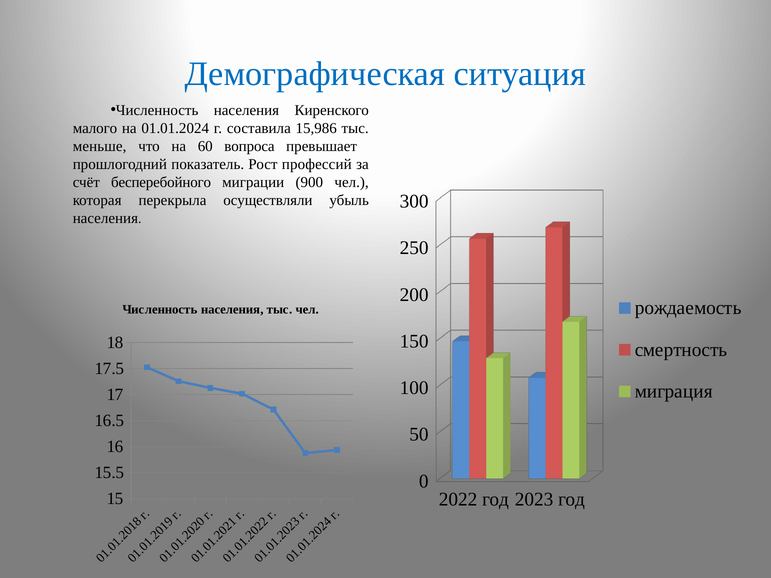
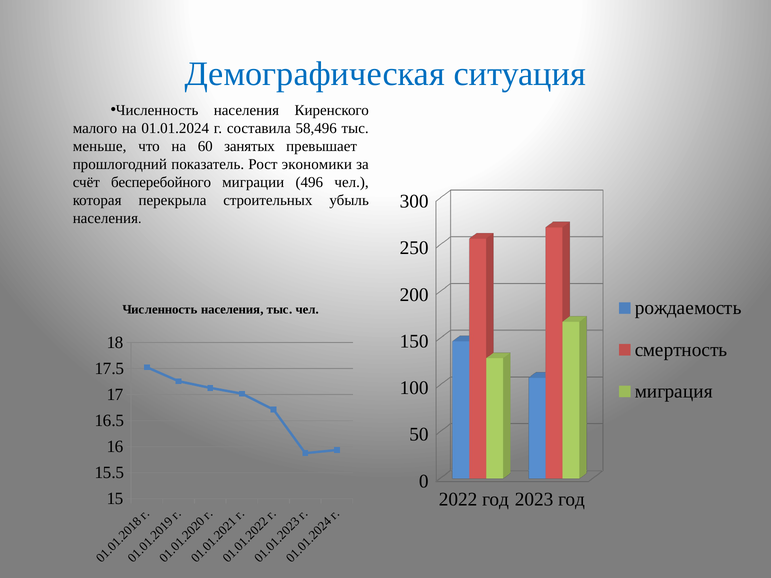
15,986: 15,986 -> 58,496
вопроса: вопроса -> занятых
профессий: профессий -> экономики
900: 900 -> 496
осуществляли: осуществляли -> строительных
